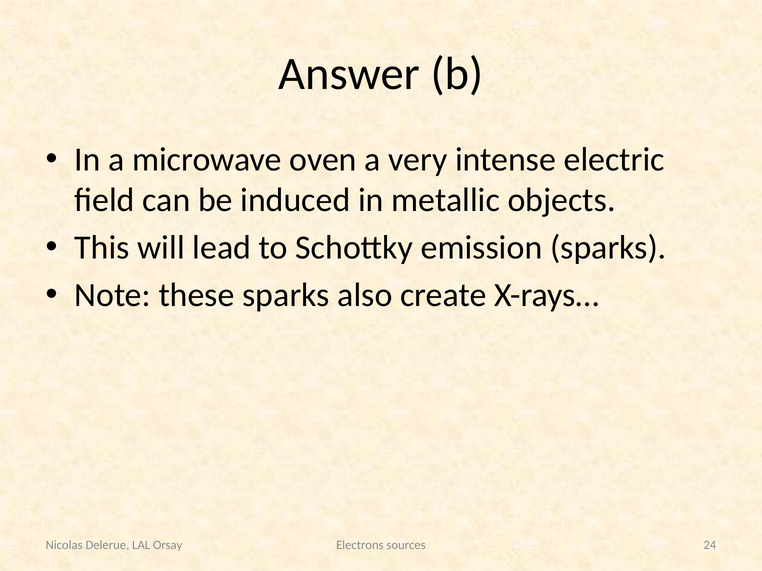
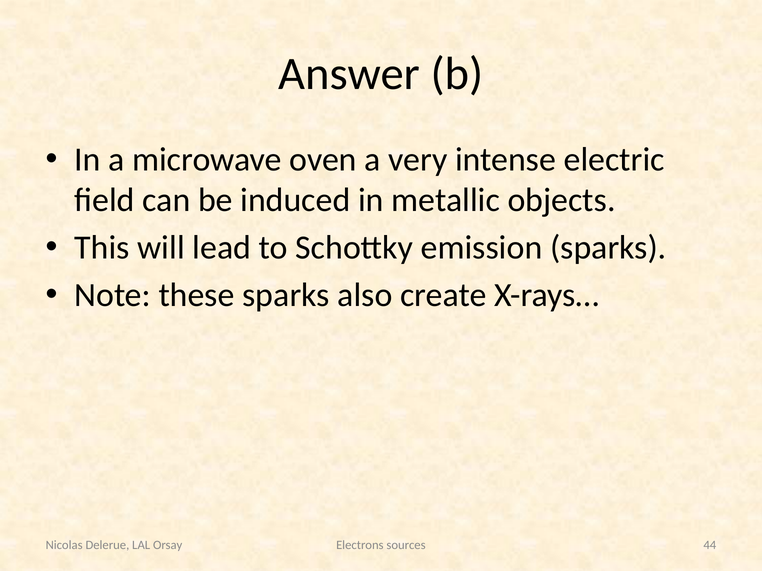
24: 24 -> 44
